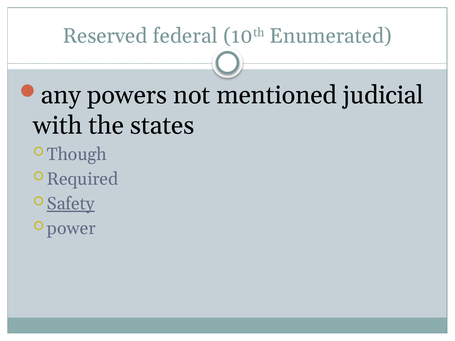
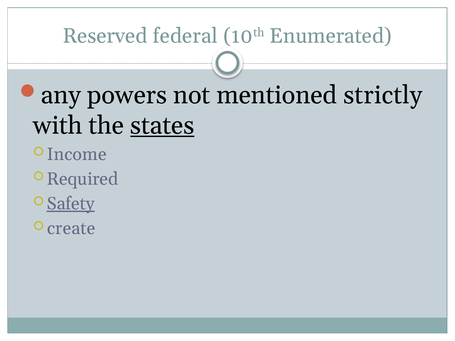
judicial: judicial -> strictly
states underline: none -> present
Though: Though -> Income
power: power -> create
